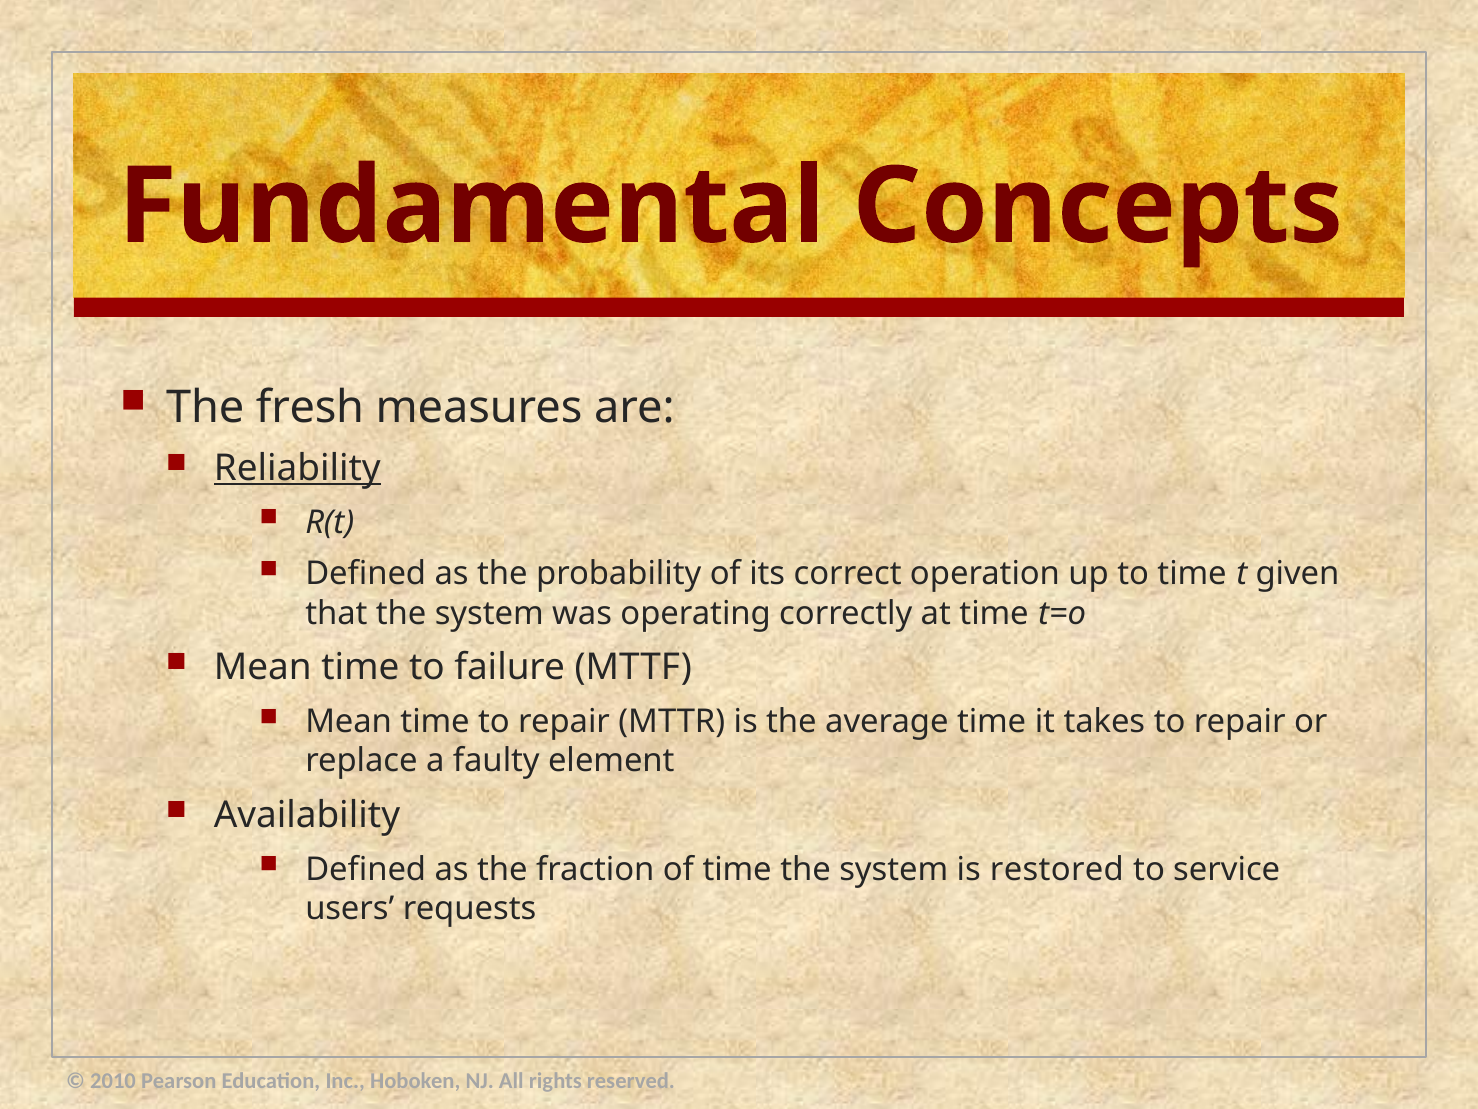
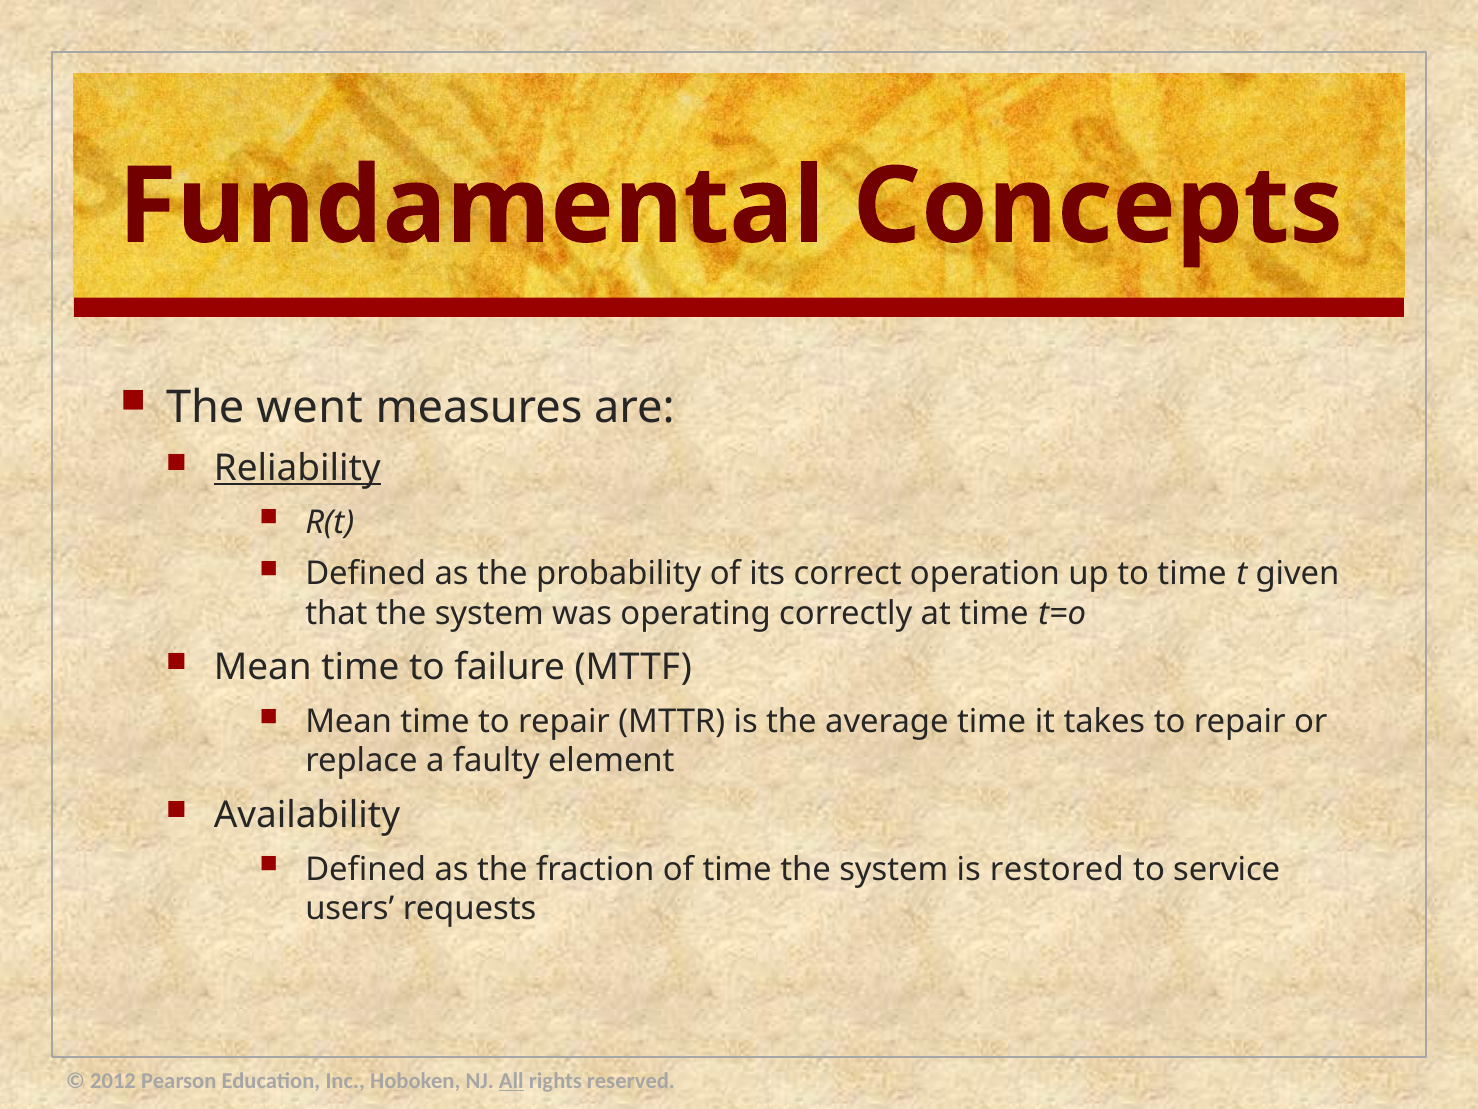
fresh: fresh -> went
2010: 2010 -> 2012
All underline: none -> present
